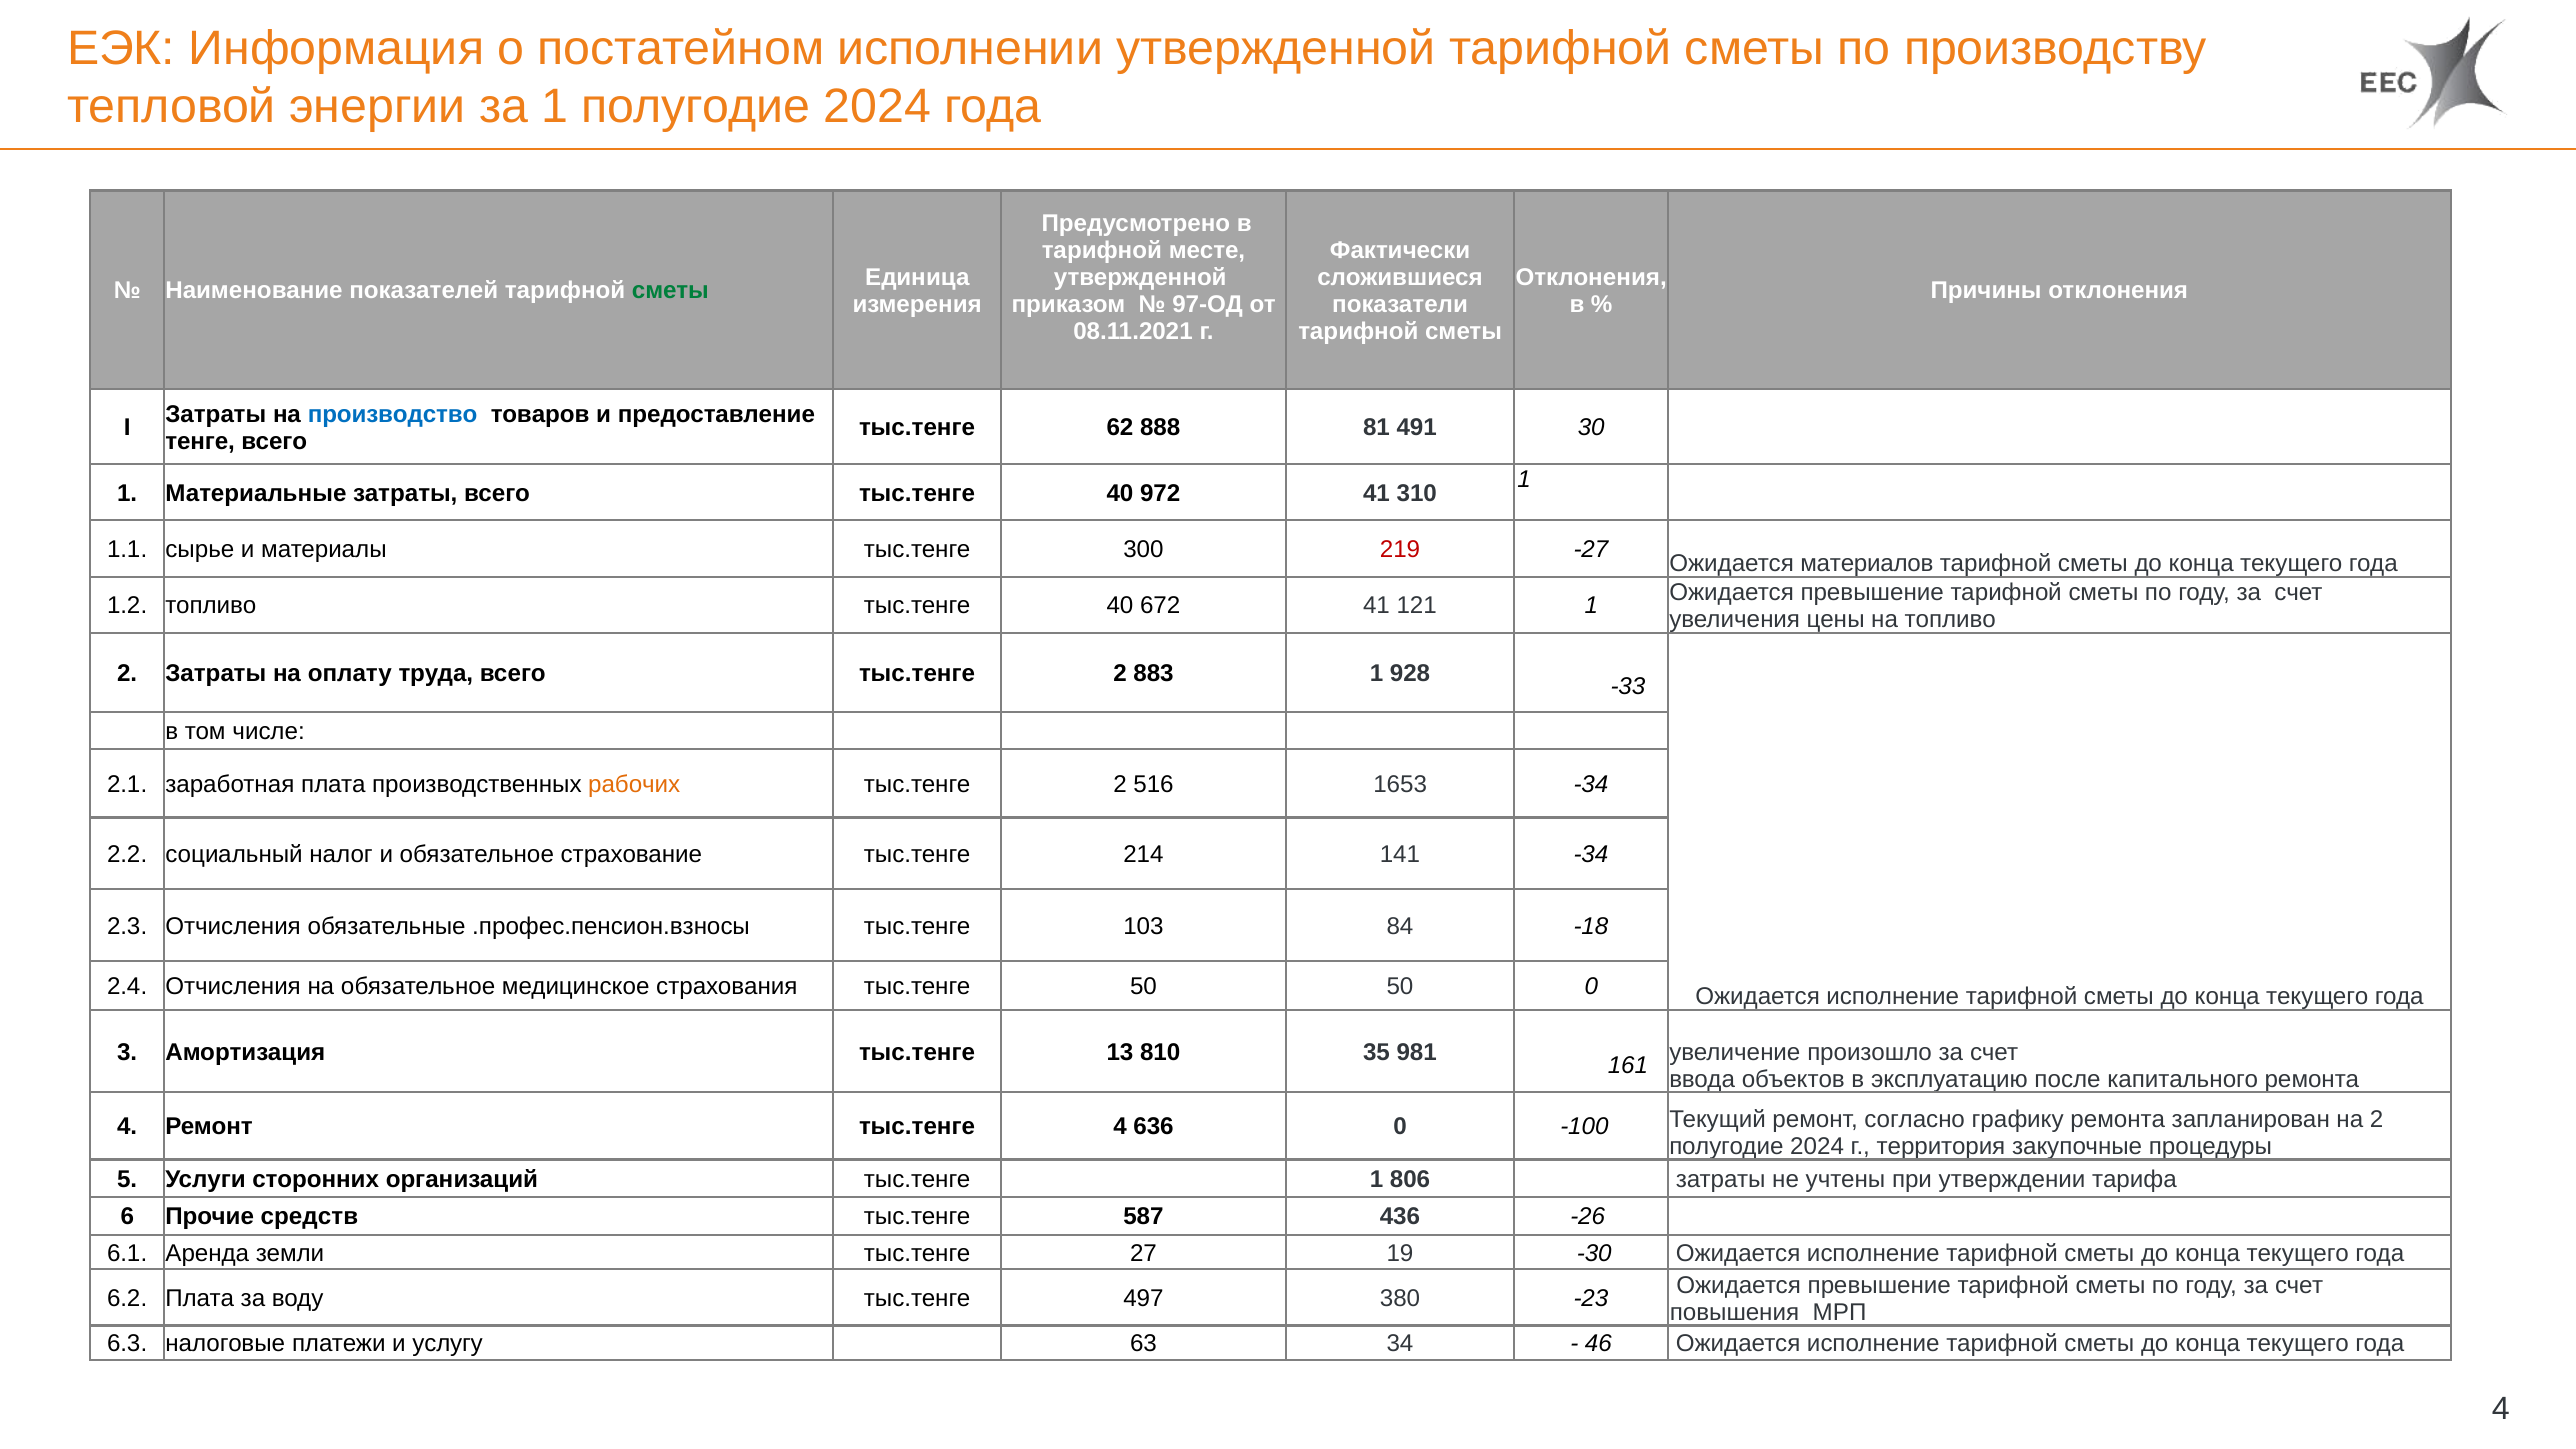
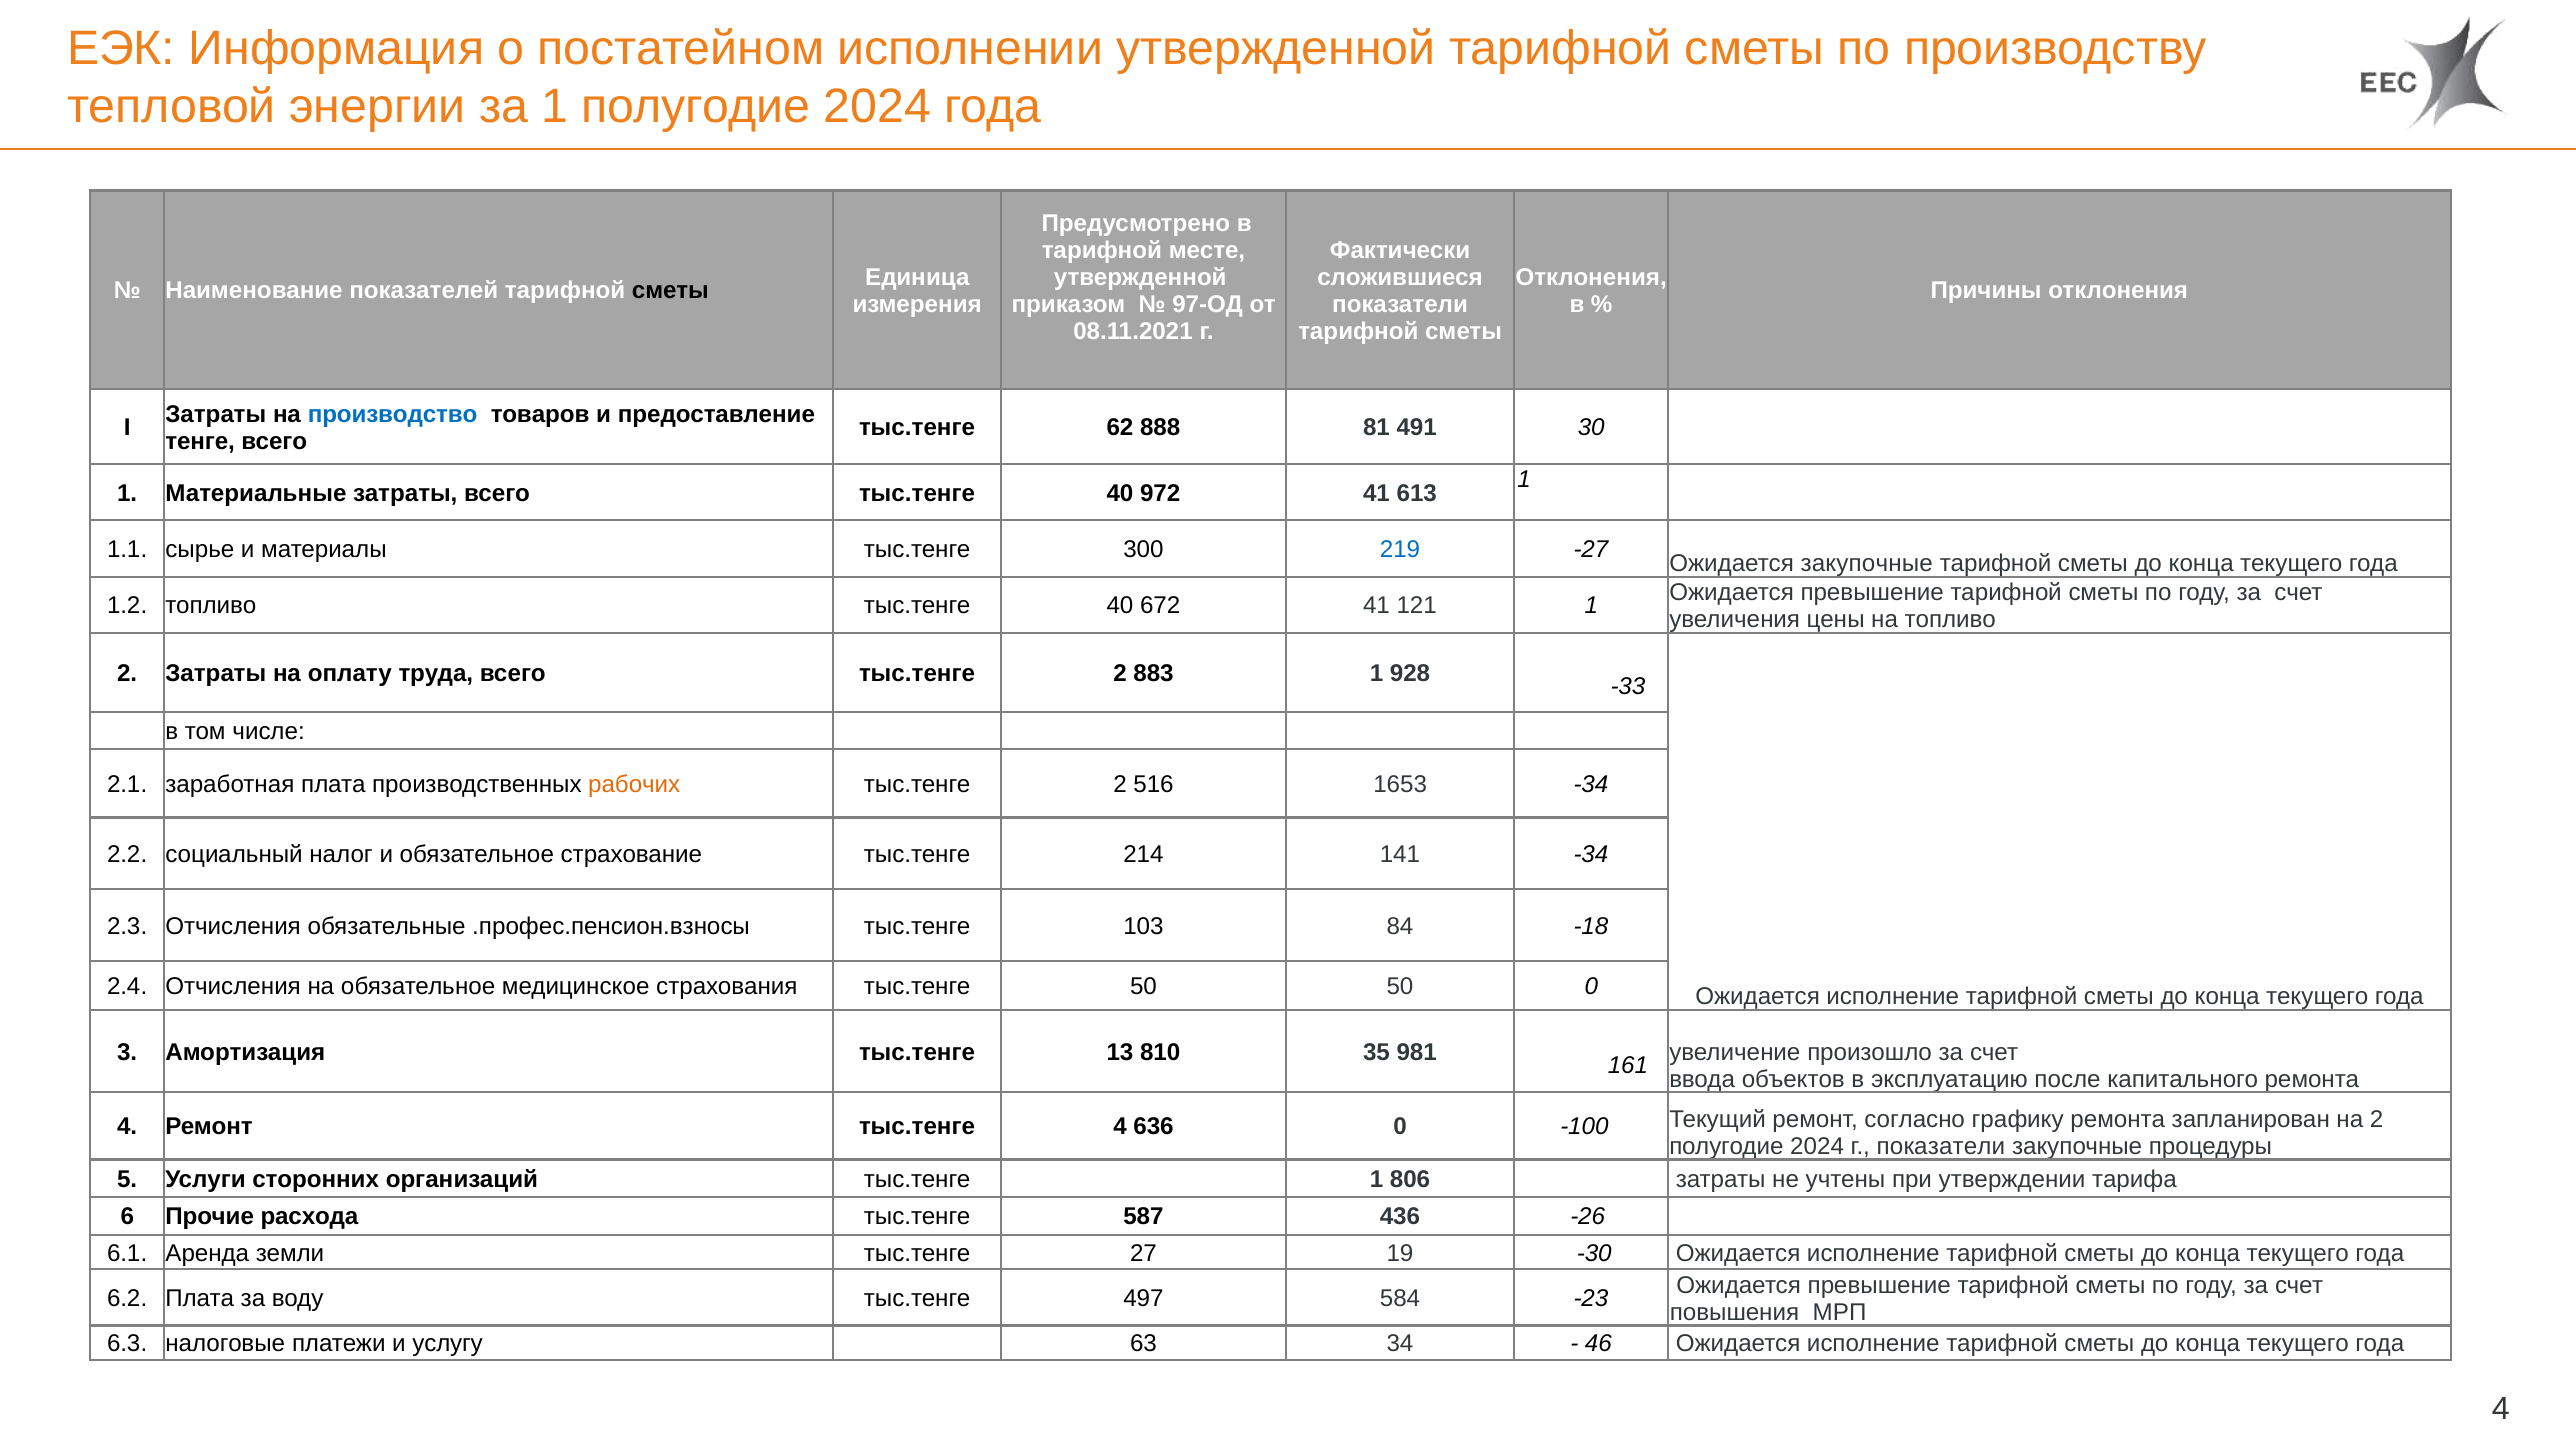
сметы at (670, 291) colour: green -> black
310: 310 -> 613
219 colour: red -> blue
Ожидается материалов: материалов -> закупочные
г территория: территория -> показатели
средств: средств -> расхода
380: 380 -> 584
